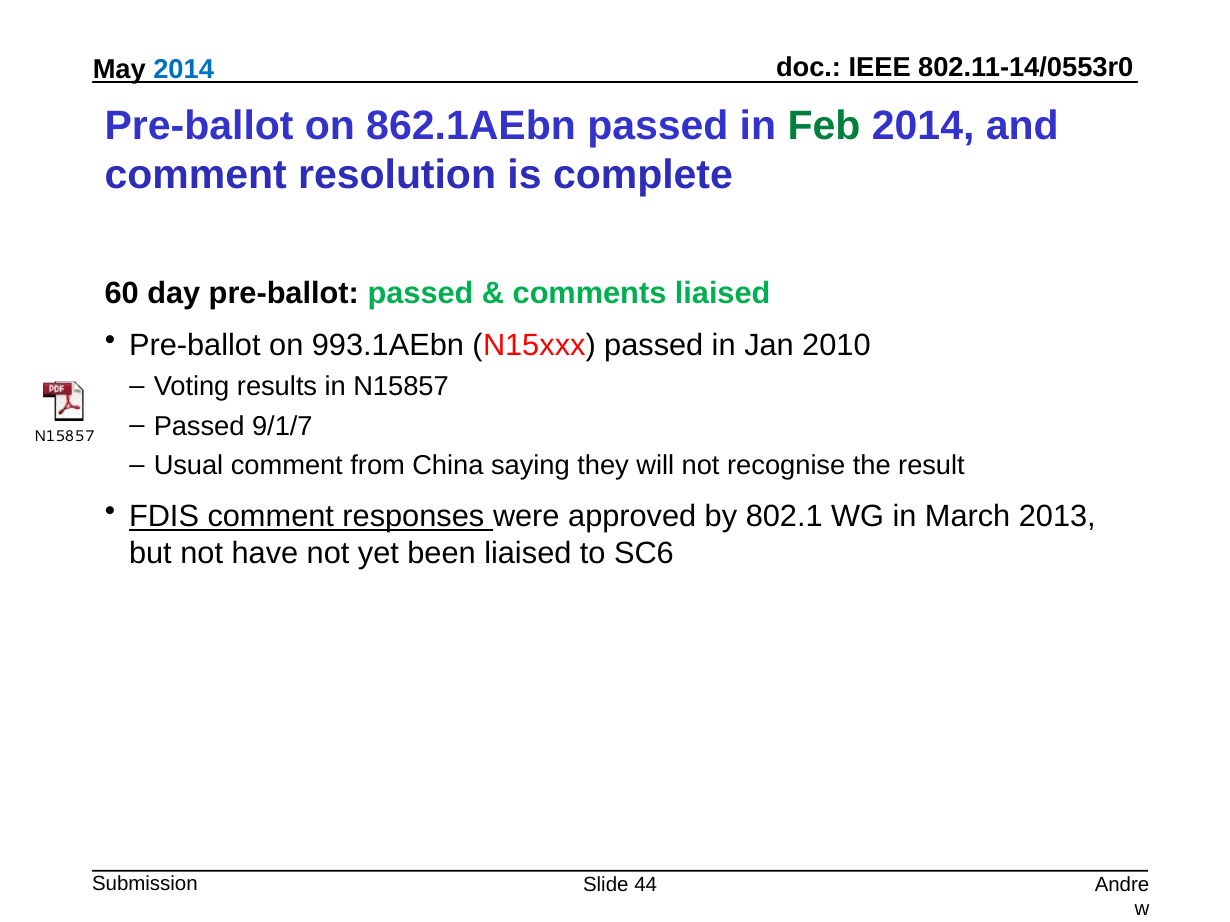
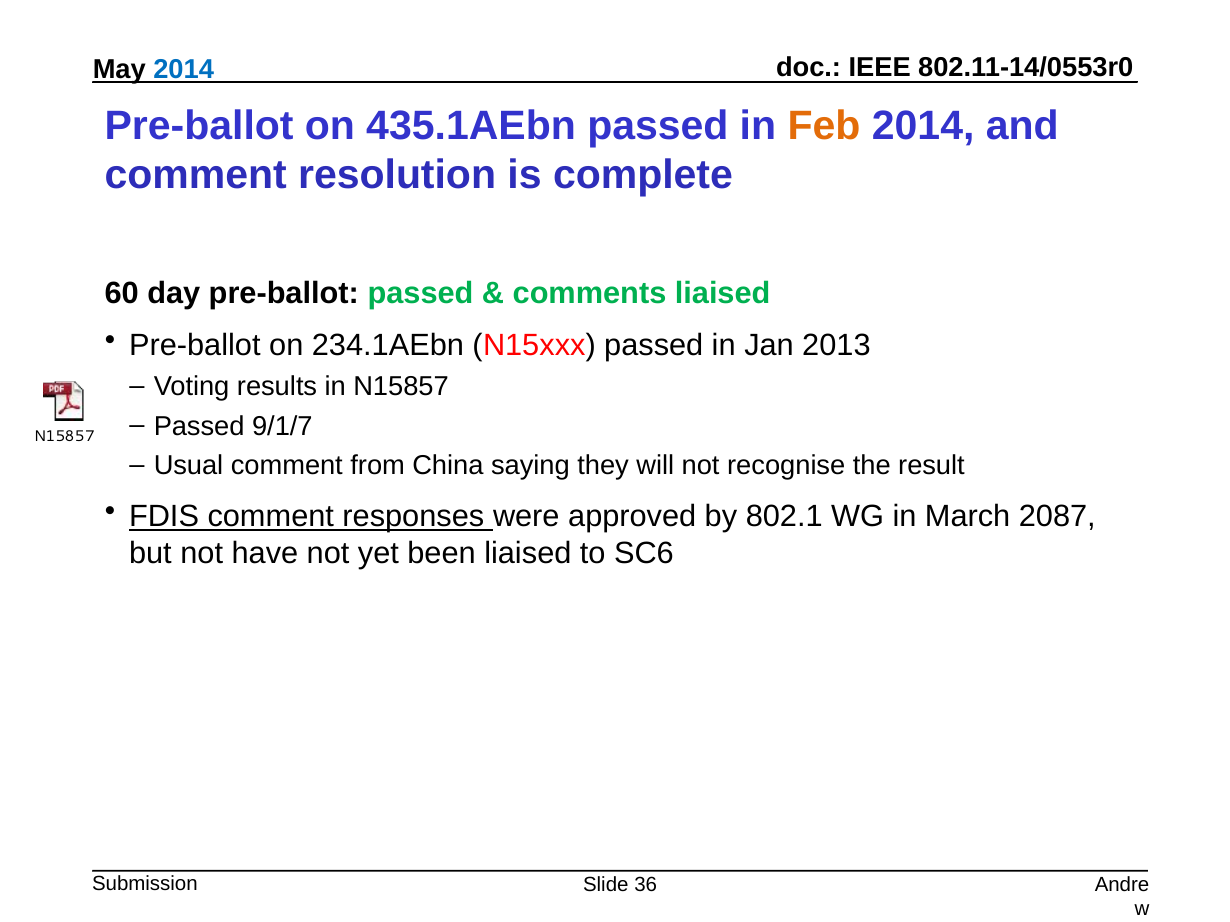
862.1AEbn: 862.1AEbn -> 435.1AEbn
Feb colour: green -> orange
993.1AEbn: 993.1AEbn -> 234.1AEbn
2010: 2010 -> 2013
2013: 2013 -> 2087
44: 44 -> 36
